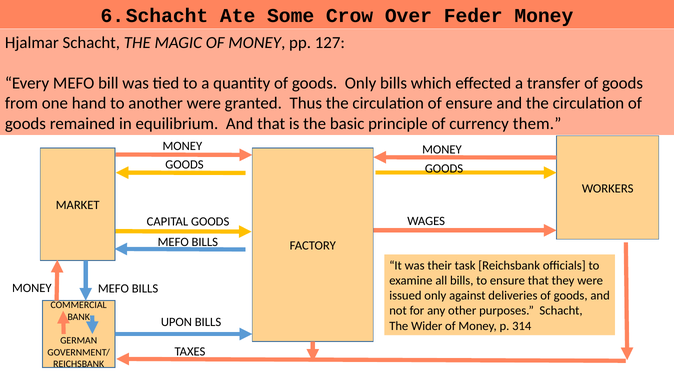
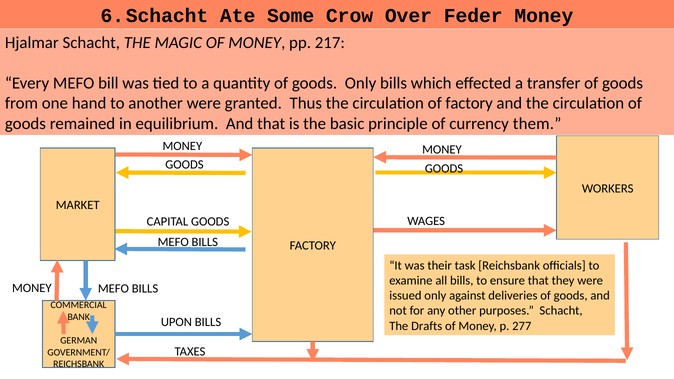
127: 127 -> 217
of ensure: ensure -> factory
Wider: Wider -> Drafts
314: 314 -> 277
